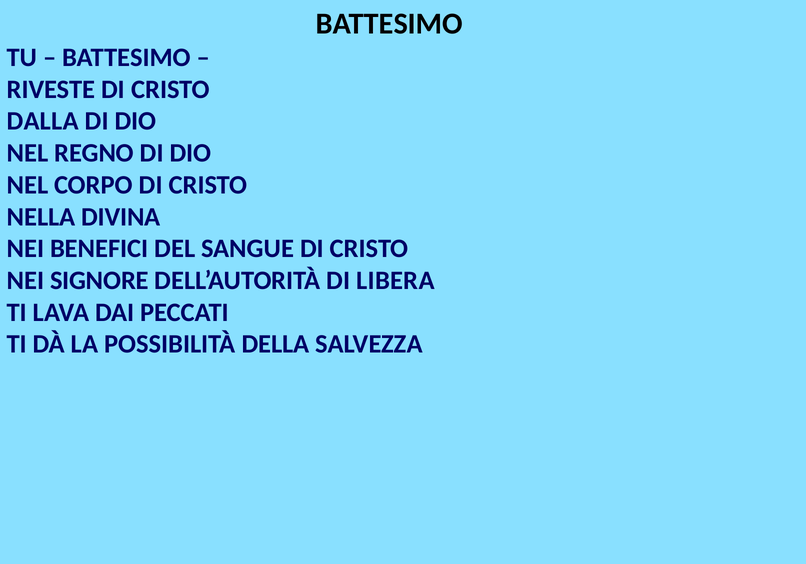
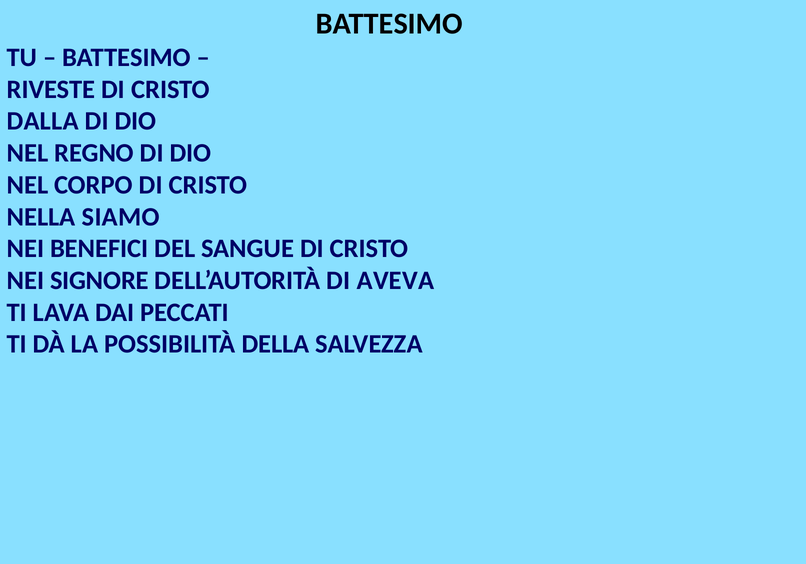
DIVINA: DIVINA -> SIAMO
LIBERA: LIBERA -> AVEVA
